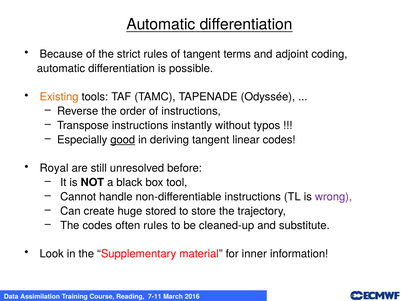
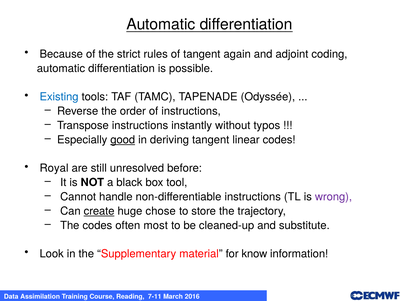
terms: terms -> again
Existing colour: orange -> blue
create underline: none -> present
stored: stored -> chose
often rules: rules -> most
inner: inner -> know
